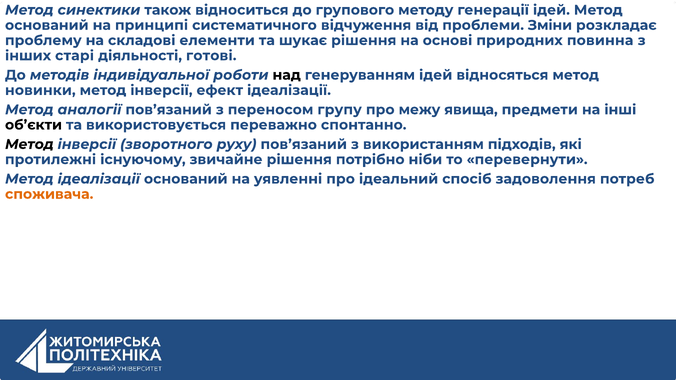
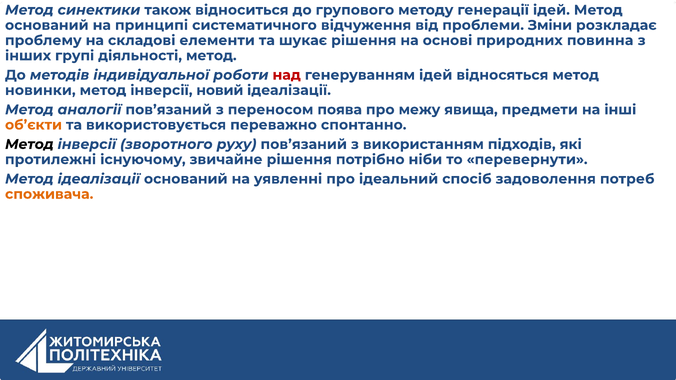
старі: старі -> групі
діяльності готові: готові -> метод
над colour: black -> red
ефект: ефект -> новий
групу: групу -> поява
об’єкти colour: black -> orange
